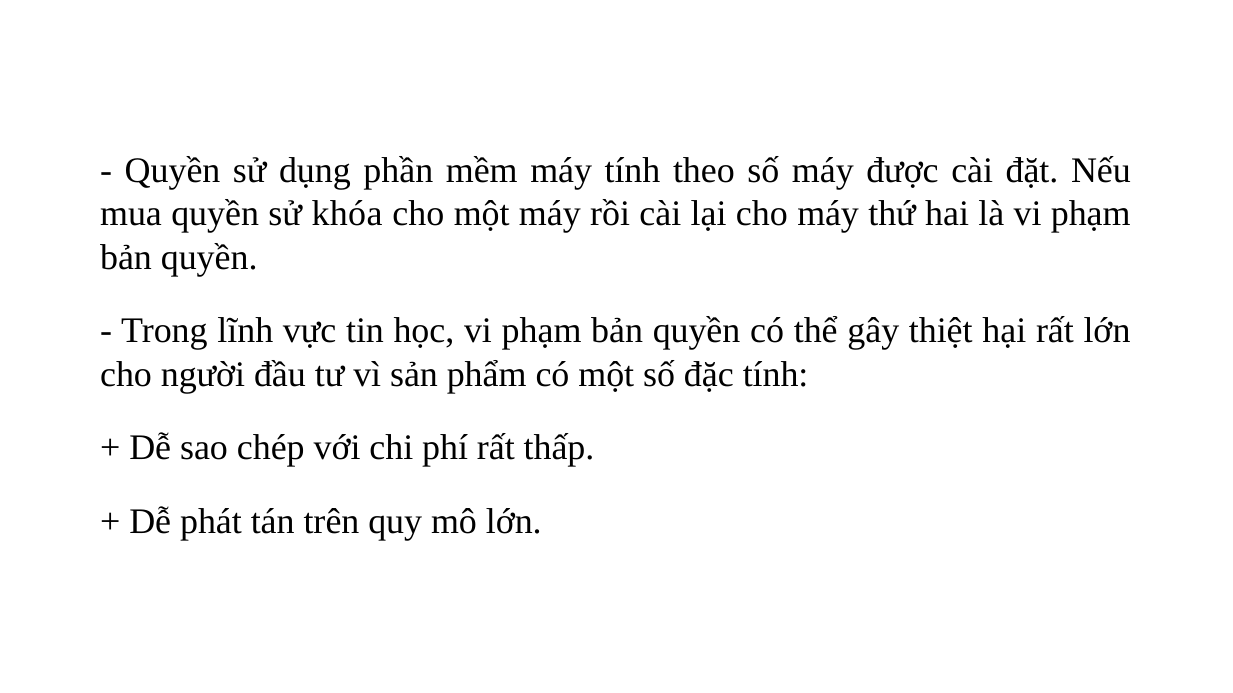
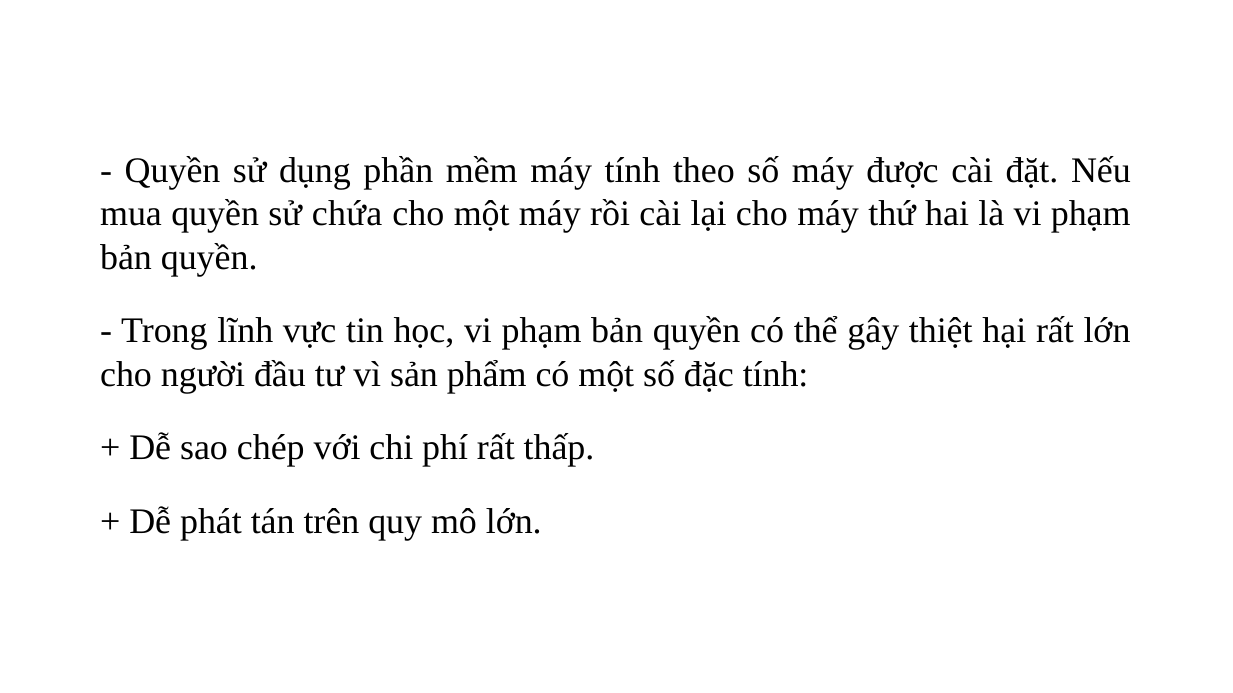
khóa: khóa -> chứa
